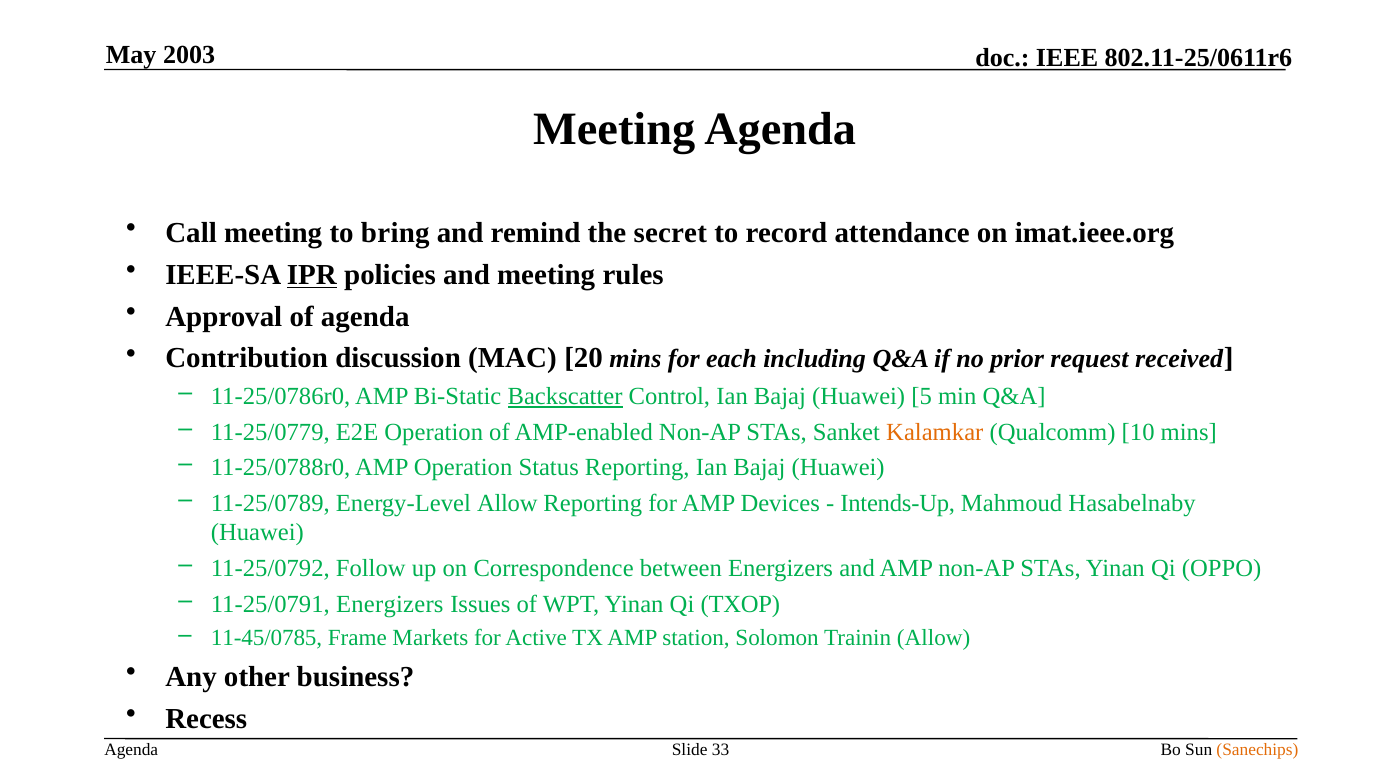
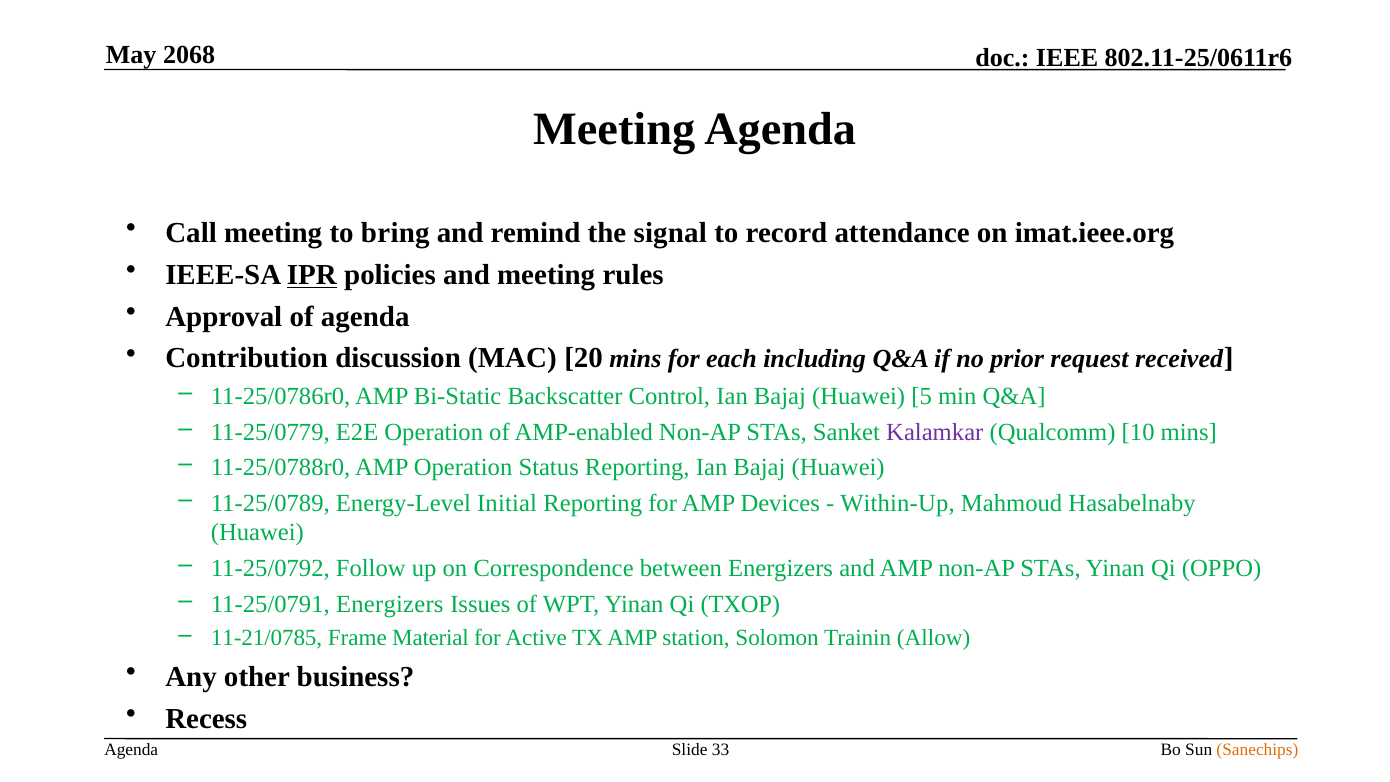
2003: 2003 -> 2068
secret: secret -> signal
Backscatter underline: present -> none
Kalamkar colour: orange -> purple
Energy-Level Allow: Allow -> Initial
Intends-Up: Intends-Up -> Within-Up
11-45/0785: 11-45/0785 -> 11-21/0785
Markets: Markets -> Material
